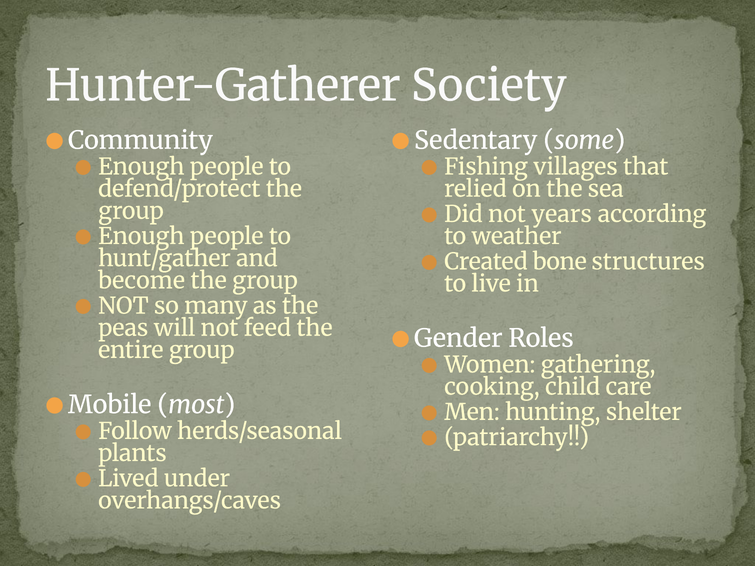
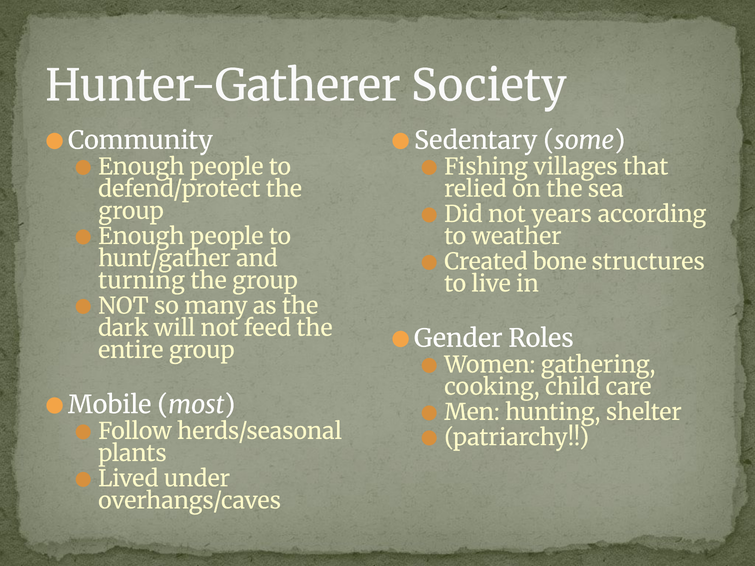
become: become -> turning
peas: peas -> dark
